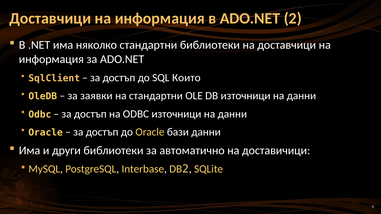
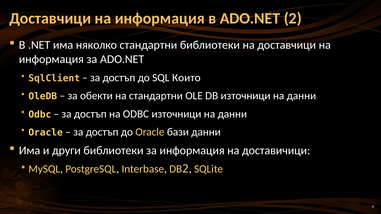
заявки: заявки -> обекти
за автоматично: автоматично -> информация
